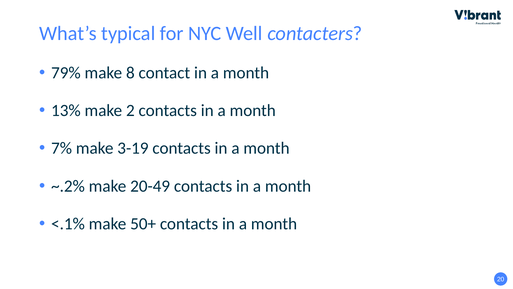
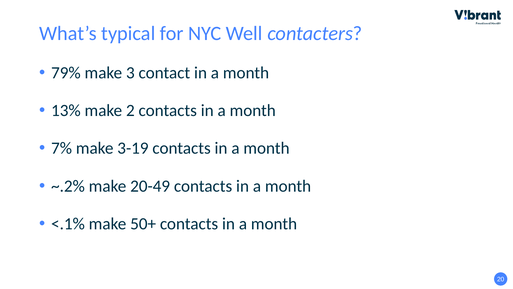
8: 8 -> 3
